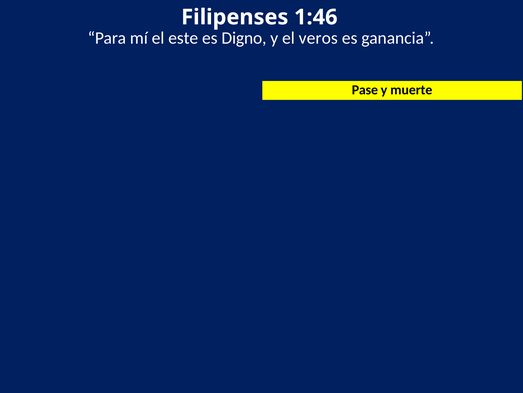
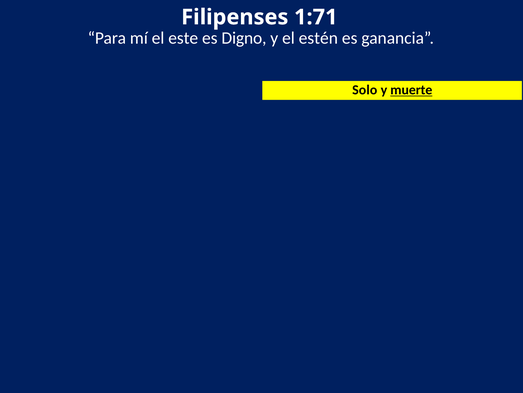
1:46: 1:46 -> 1:71
veros: veros -> estén
Pase: Pase -> Solo
muerte underline: none -> present
